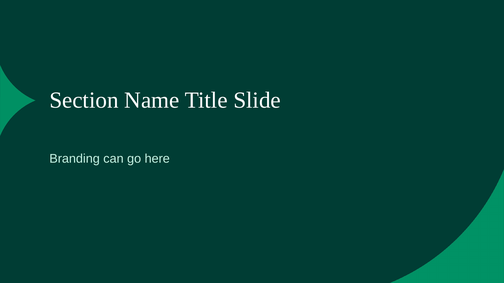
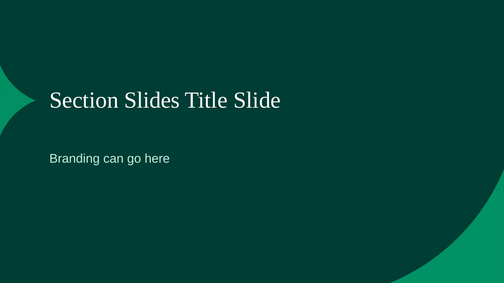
Name: Name -> Slides
